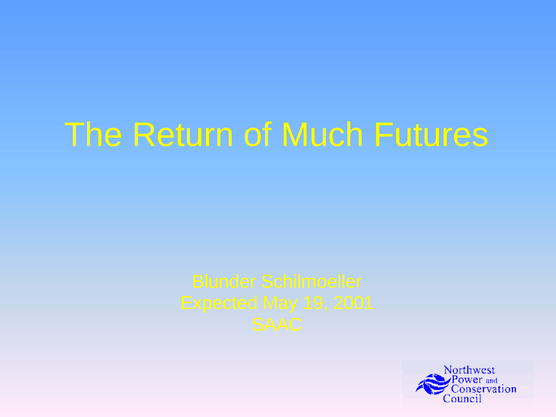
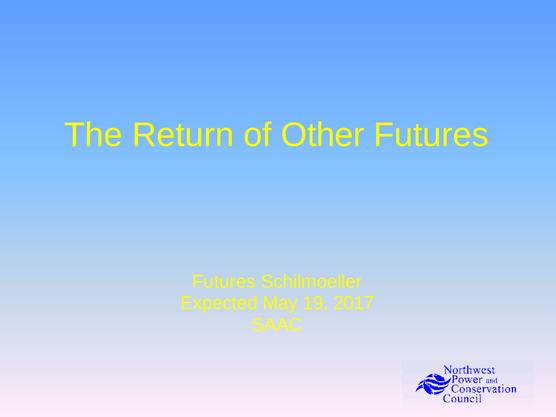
Much: Much -> Other
Blunder at (224, 282): Blunder -> Futures
2001: 2001 -> 2017
